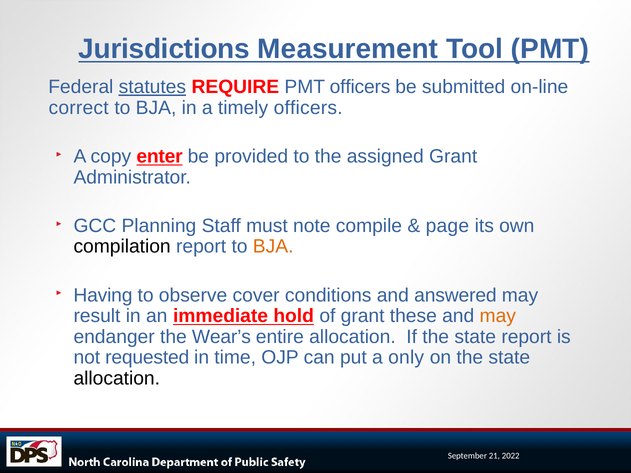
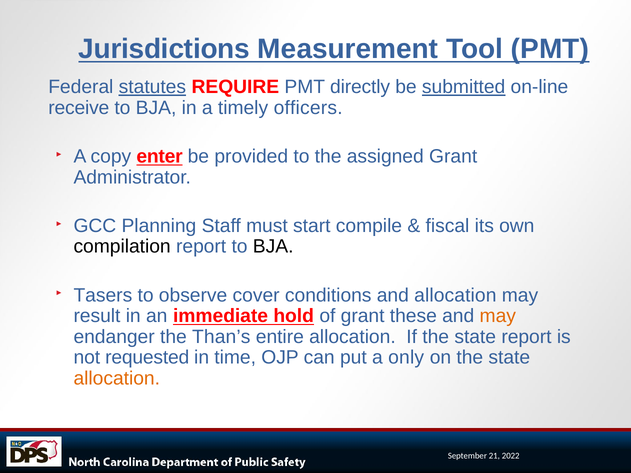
PMT officers: officers -> directly
submitted underline: none -> present
correct: correct -> receive
note: note -> start
page: page -> fiscal
BJA at (273, 247) colour: orange -> black
Having: Having -> Tasers
and answered: answered -> allocation
Wear’s: Wear’s -> Than’s
allocation at (117, 379) colour: black -> orange
